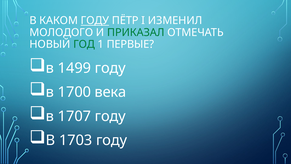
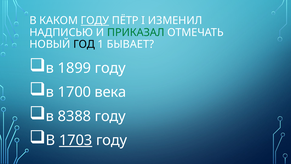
МОЛОДОГО: МОЛОДОГО -> НАДПИСЬЮ
ГОД colour: green -> black
ПЕРВЫЕ: ПЕРВЫЕ -> БЫВАЕТ
1499: 1499 -> 1899
1707: 1707 -> 8388
1703 underline: none -> present
